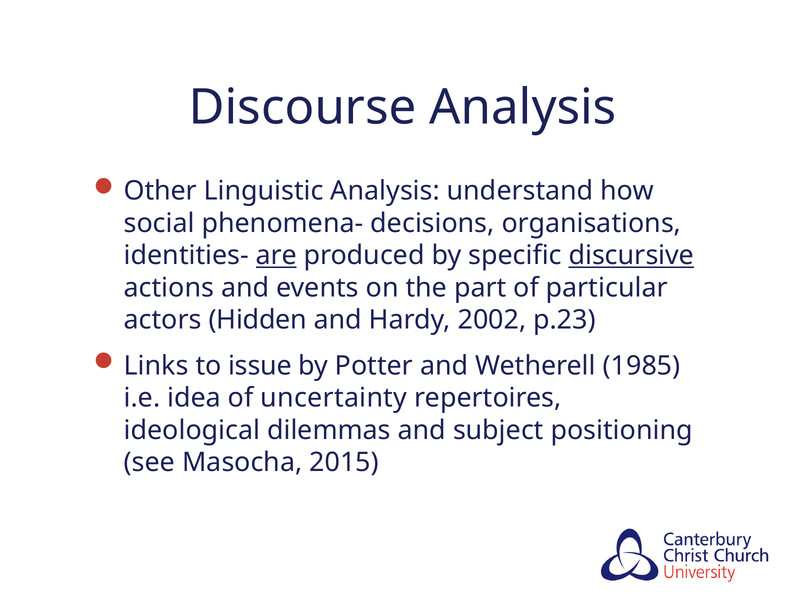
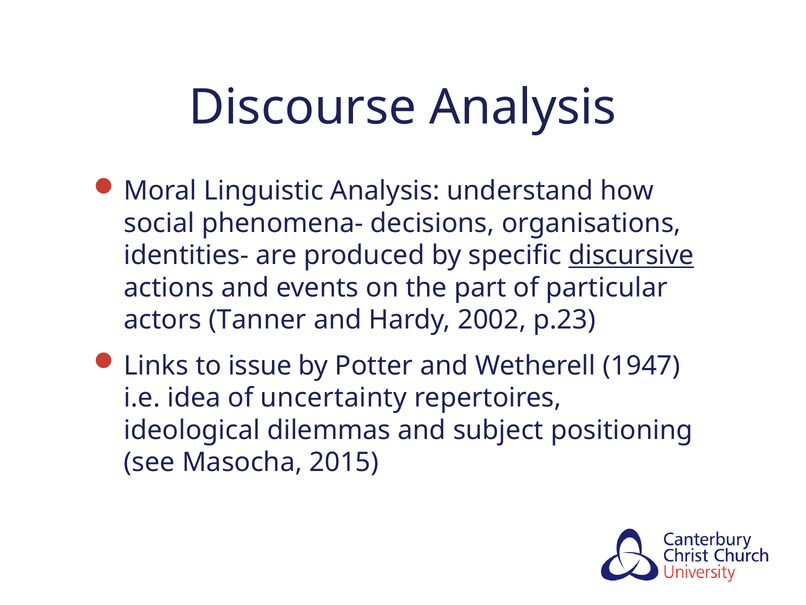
Other: Other -> Moral
are underline: present -> none
Hidden: Hidden -> Tanner
1985: 1985 -> 1947
